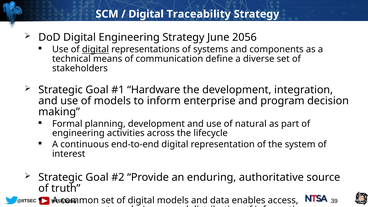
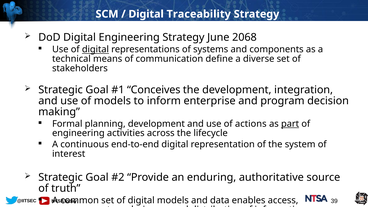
2056: 2056 -> 2068
Hardware: Hardware -> Conceives
natural: natural -> actions
part underline: none -> present
